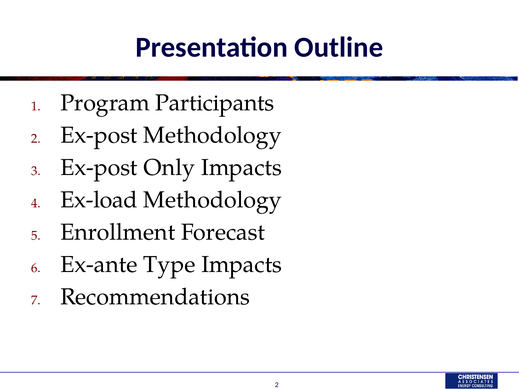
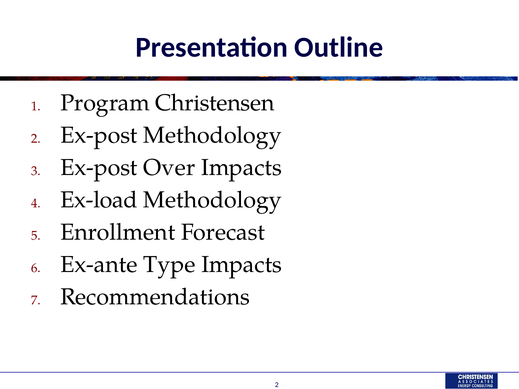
Participants: Participants -> Christensen
Only: Only -> Over
